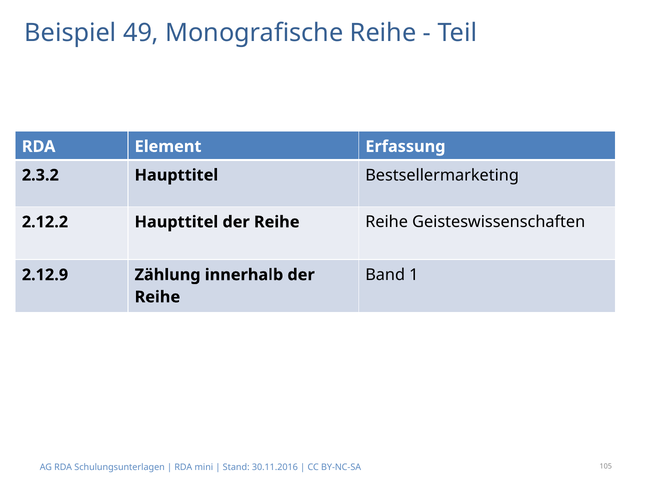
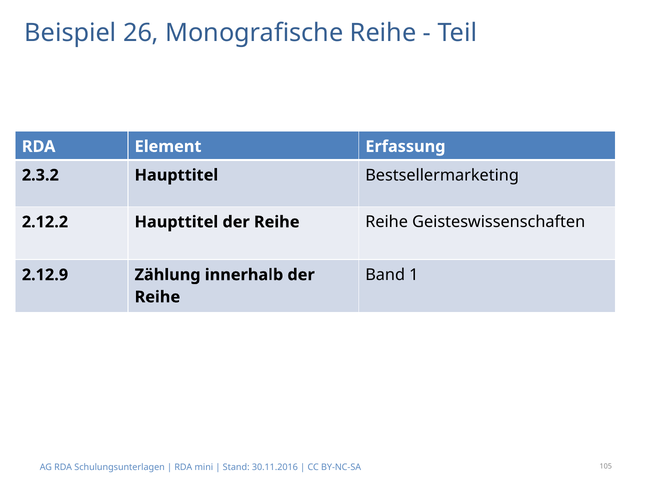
49: 49 -> 26
